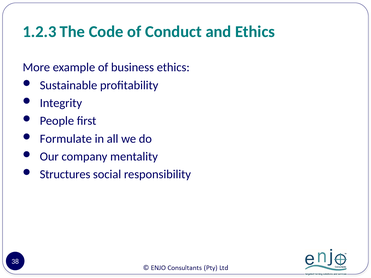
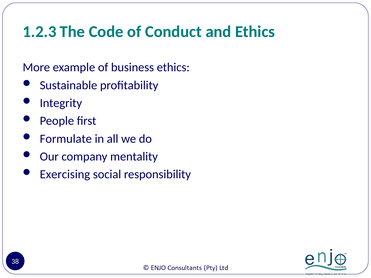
Structures: Structures -> Exercising
